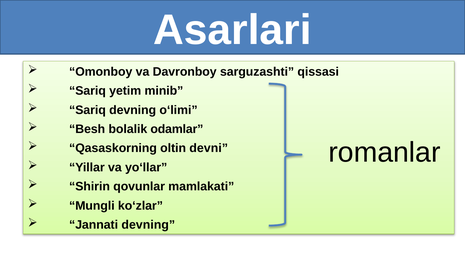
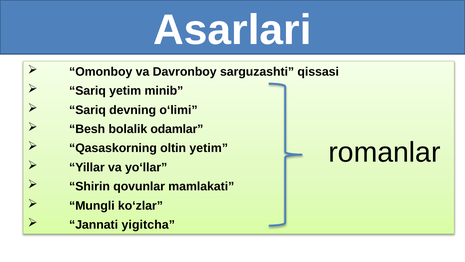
oltin devni: devni -> yetim
Jannati devning: devning -> yigitcha
